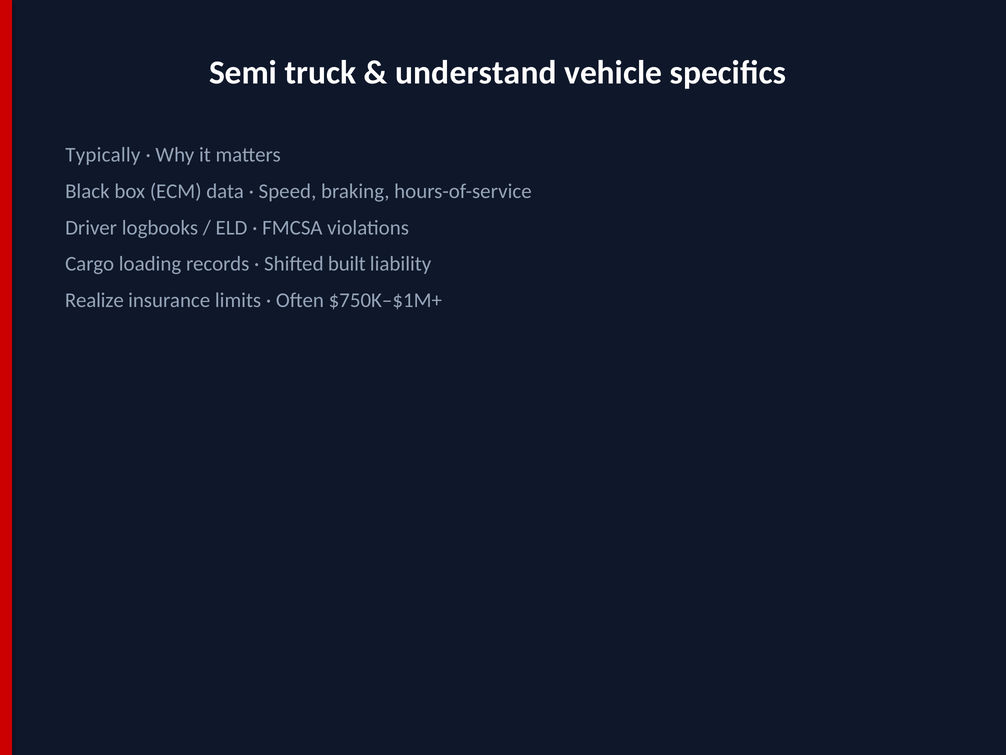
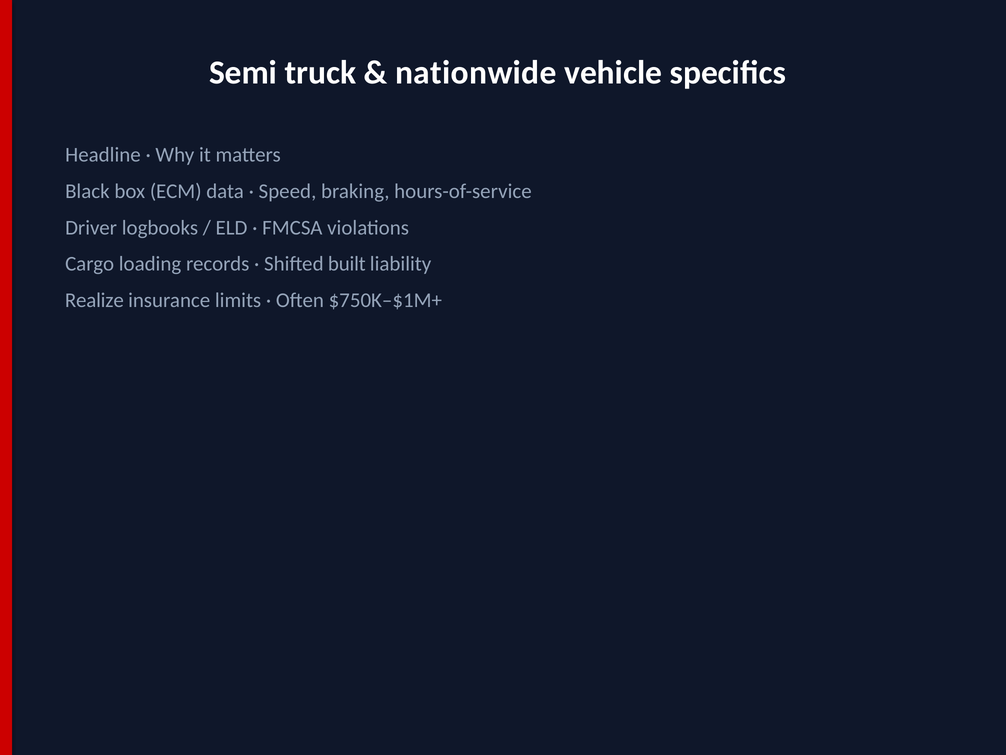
understand: understand -> nationwide
Typically: Typically -> Headline
